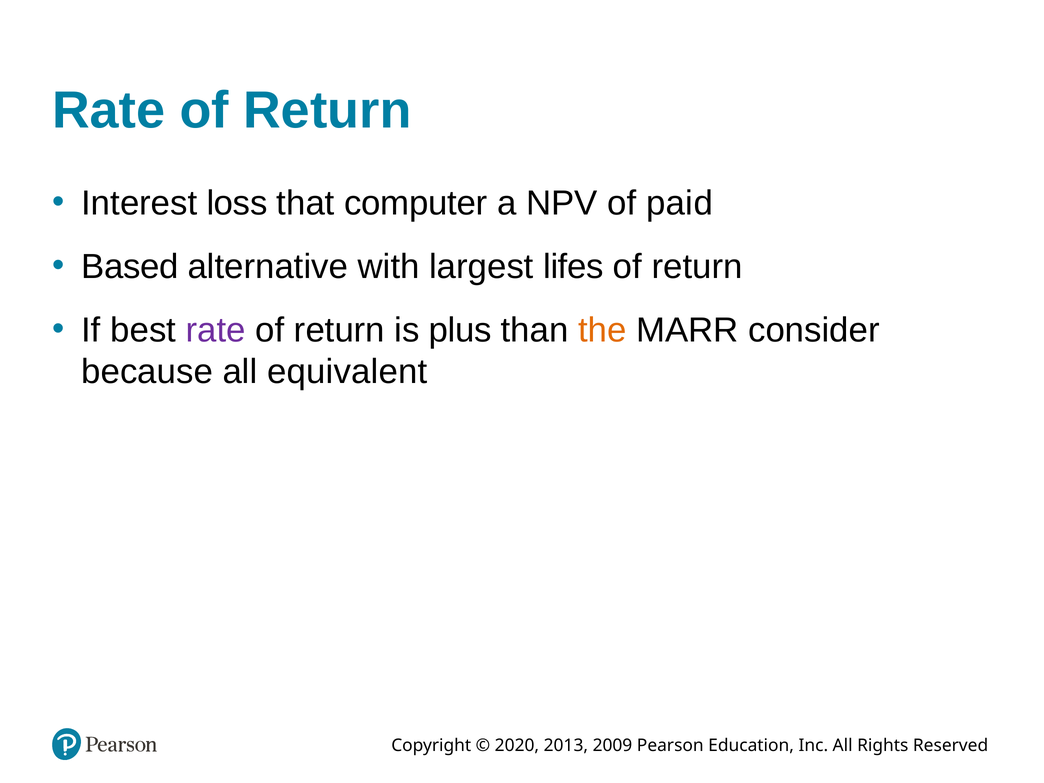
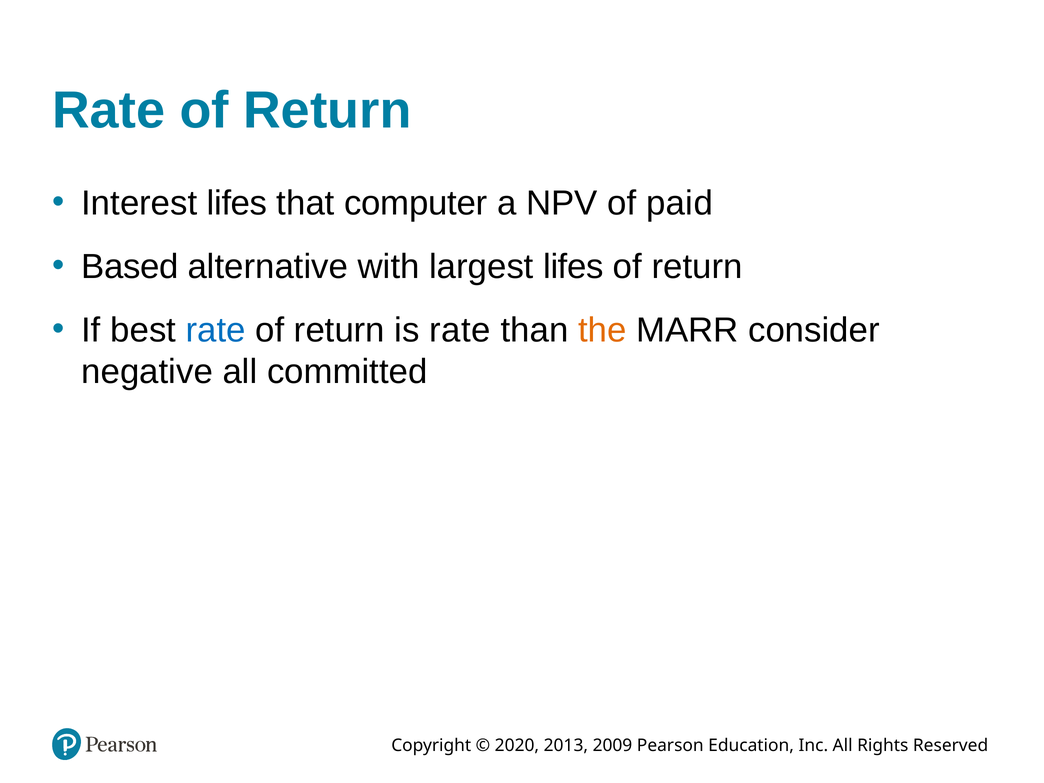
Interest loss: loss -> lifes
rate at (216, 330) colour: purple -> blue
is plus: plus -> rate
because: because -> negative
equivalent: equivalent -> committed
